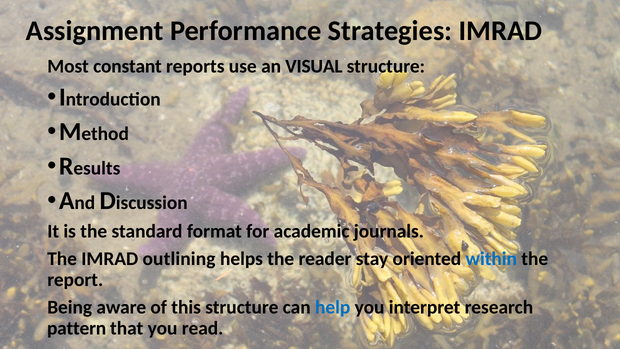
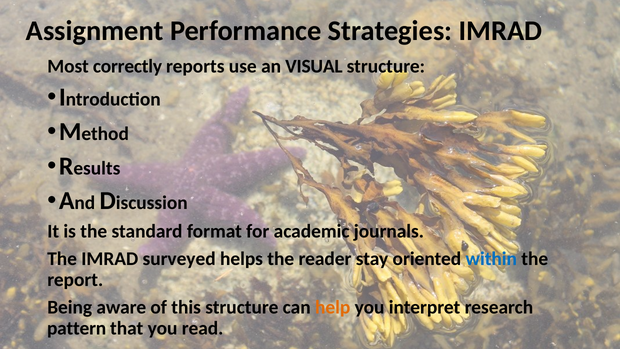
constant: constant -> correctly
outlining: outlining -> surveyed
help colour: blue -> orange
